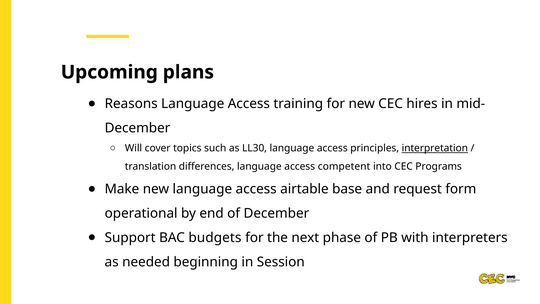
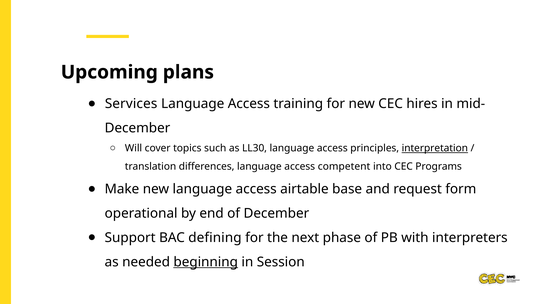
Reasons: Reasons -> Services
budgets: budgets -> defining
beginning underline: none -> present
